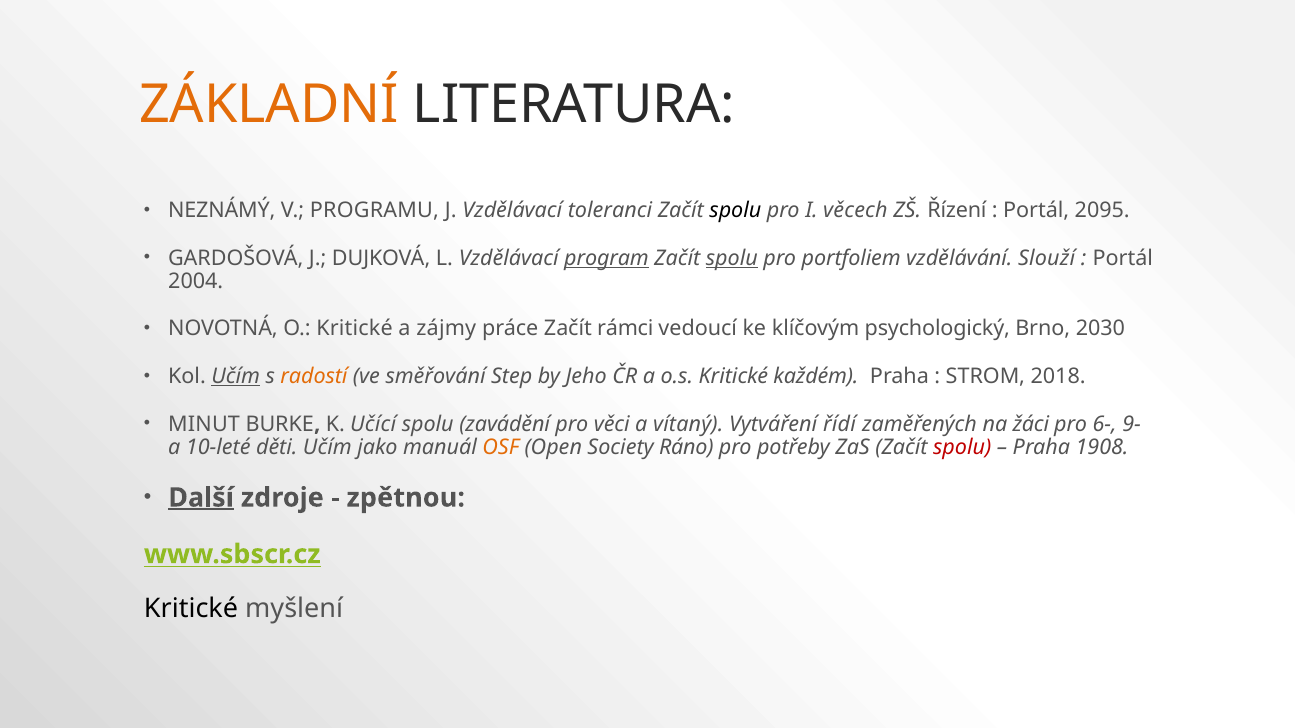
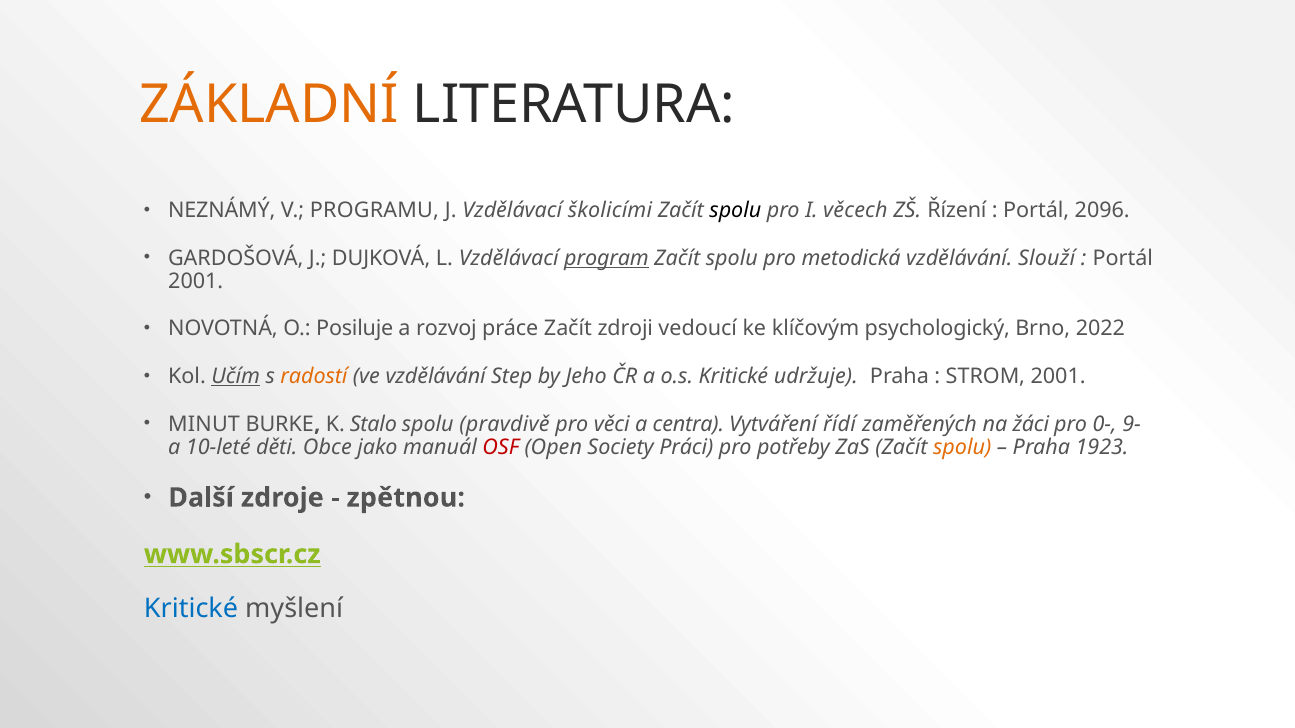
toleranci: toleranci -> školicími
2095: 2095 -> 2096
spolu at (732, 258) underline: present -> none
portfoliem: portfoliem -> metodická
2004 at (196, 282): 2004 -> 2001
O Kritické: Kritické -> Posiluje
zájmy: zájmy -> rozvoj
rámci: rámci -> zdroji
2030: 2030 -> 2022
ve směřování: směřování -> vzdělávání
každém: každém -> udržuje
STROM 2018: 2018 -> 2001
Učící: Učící -> Stalo
zavádění: zavádění -> pravdivě
vítaný: vítaný -> centra
6-: 6- -> 0-
děti Učím: Učím -> Obce
OSF colour: orange -> red
Ráno: Ráno -> Práci
spolu at (962, 448) colour: red -> orange
1908: 1908 -> 1923
Další underline: present -> none
Kritické at (191, 609) colour: black -> blue
